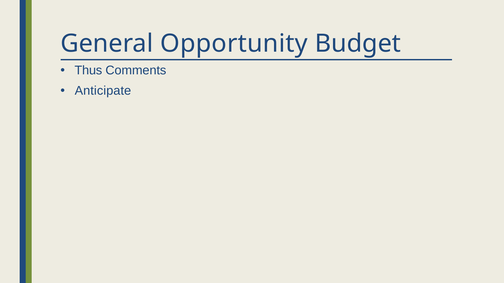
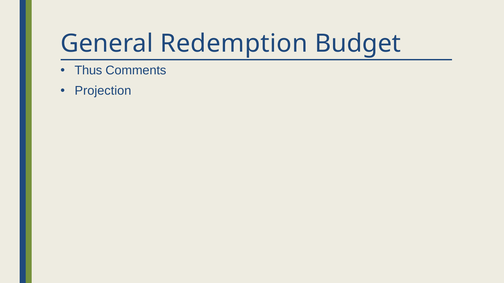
Opportunity: Opportunity -> Redemption
Anticipate: Anticipate -> Projection
